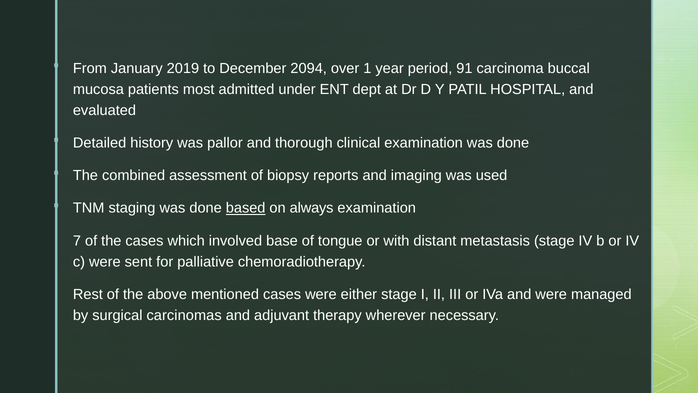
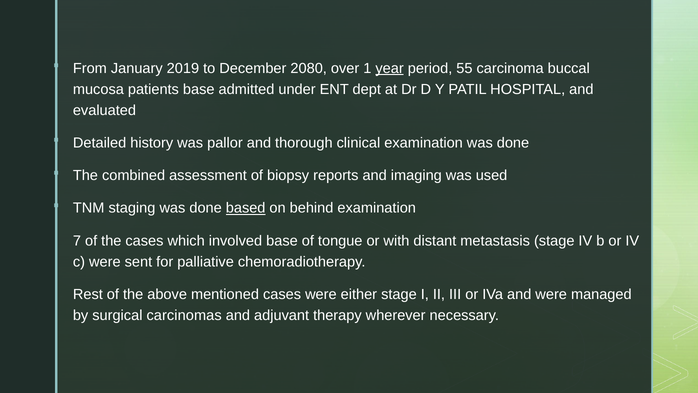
2094: 2094 -> 2080
year underline: none -> present
91: 91 -> 55
patients most: most -> base
always: always -> behind
